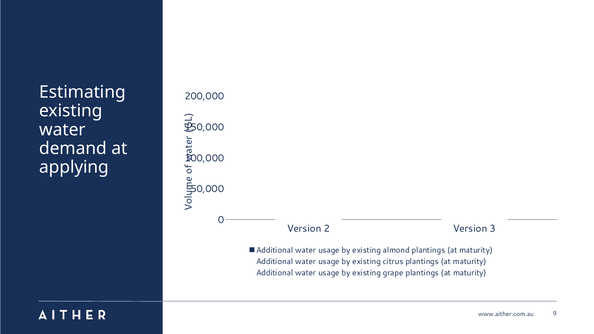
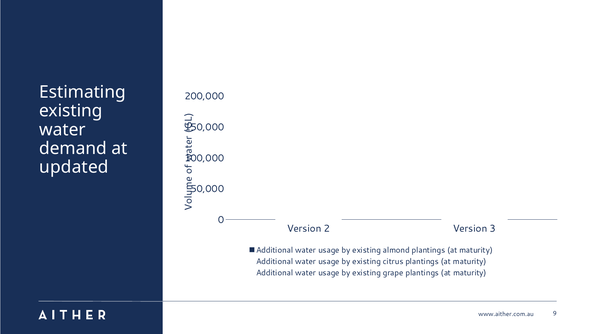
applying: applying -> updated
